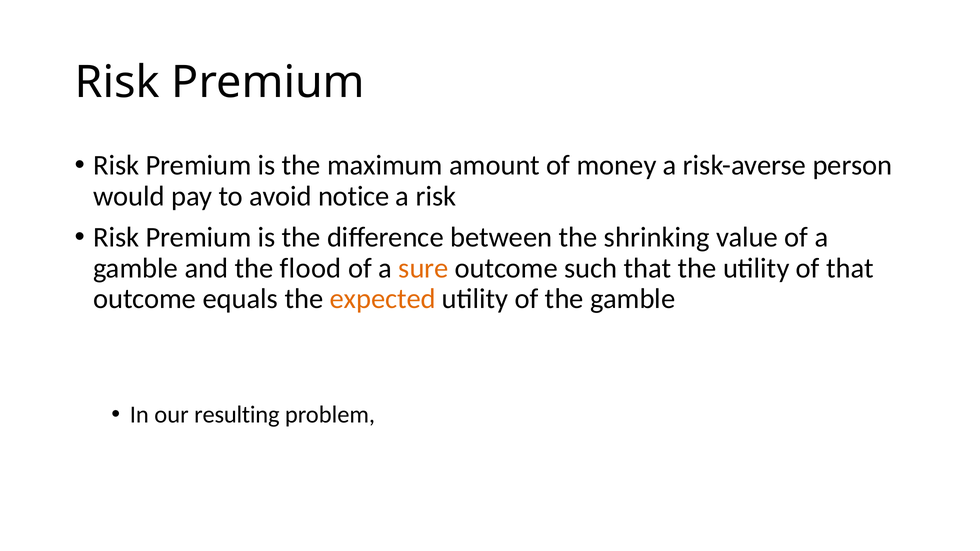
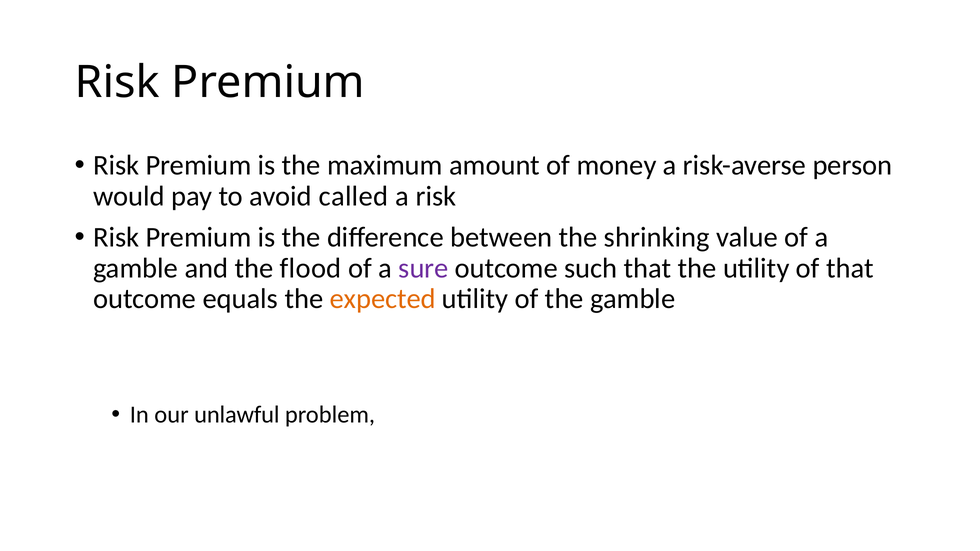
notice: notice -> called
sure colour: orange -> purple
resulting: resulting -> unlawful
